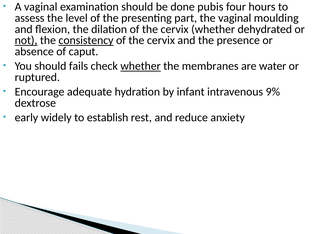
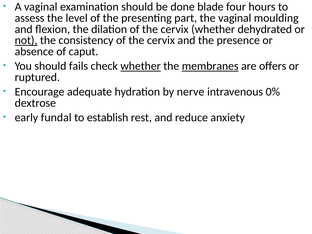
pubis: pubis -> blade
consistency underline: present -> none
membranes underline: none -> present
water: water -> offers
infant: infant -> nerve
9%: 9% -> 0%
widely: widely -> fundal
